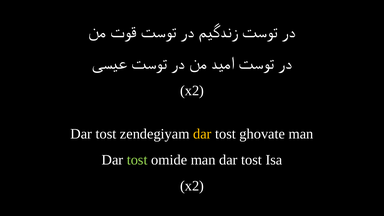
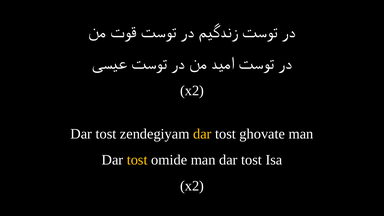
tost at (137, 160) colour: light green -> yellow
